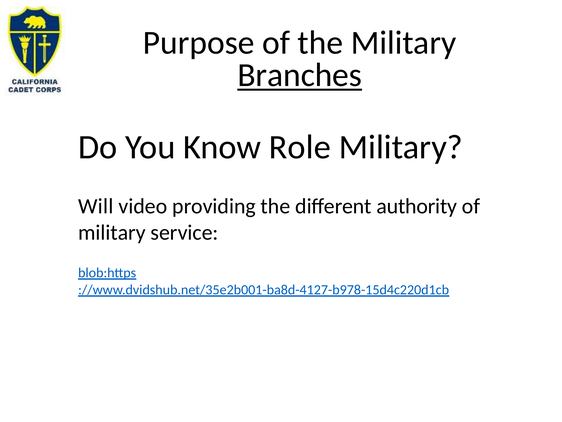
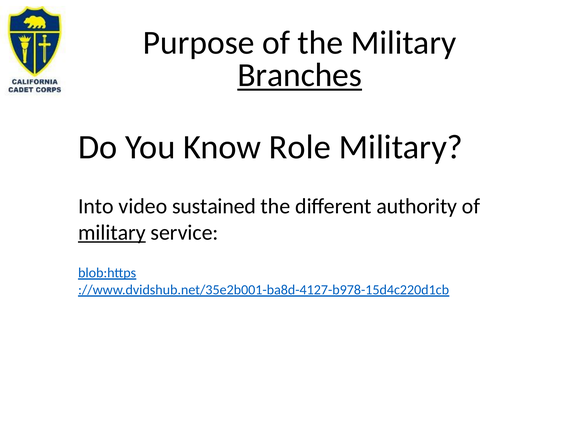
Will: Will -> Into
providing: providing -> sustained
military at (112, 232) underline: none -> present
